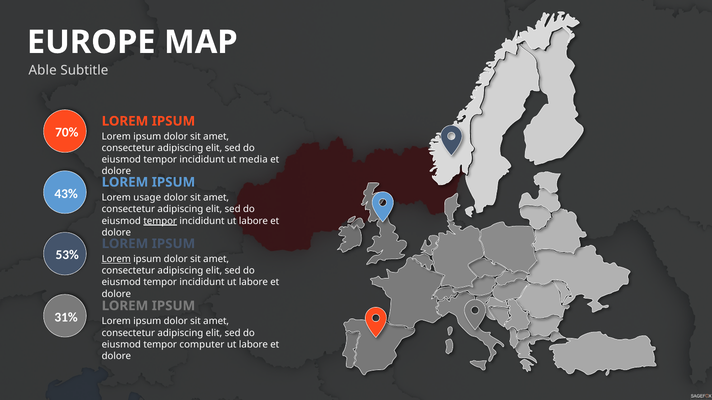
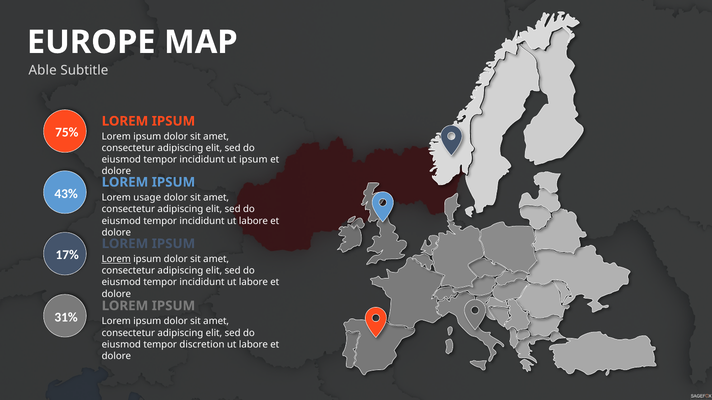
70%: 70% -> 75%
ut media: media -> ipsum
tempor at (160, 221) underline: present -> none
53%: 53% -> 17%
computer: computer -> discretion
